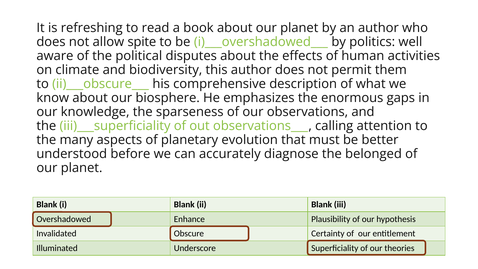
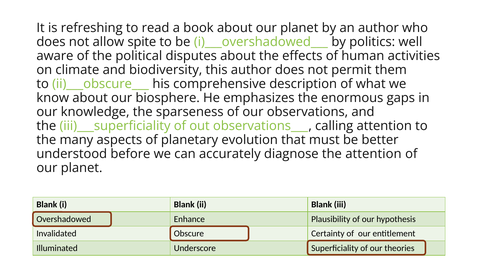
the belonged: belonged -> attention
